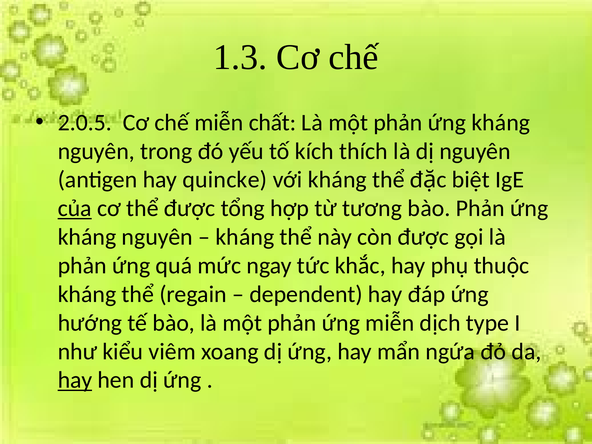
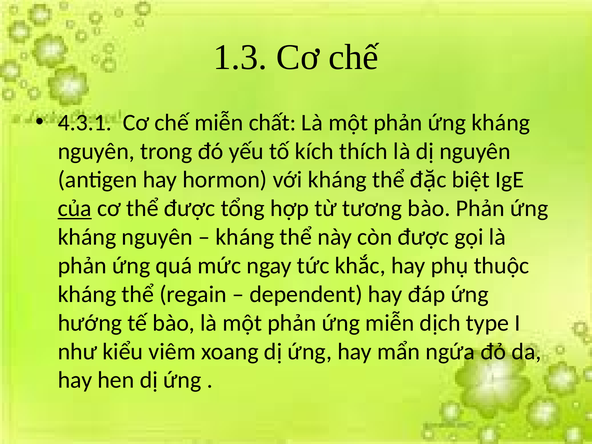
2.0.5: 2.0.5 -> 4.3.1
quincke: quincke -> hormon
hay at (75, 380) underline: present -> none
